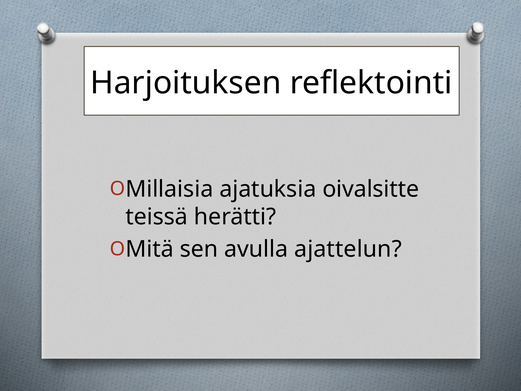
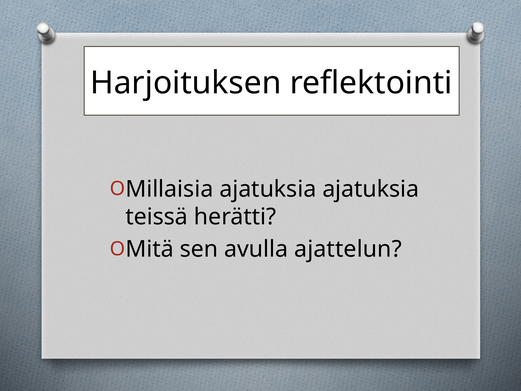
ajatuksia oivalsitte: oivalsitte -> ajatuksia
